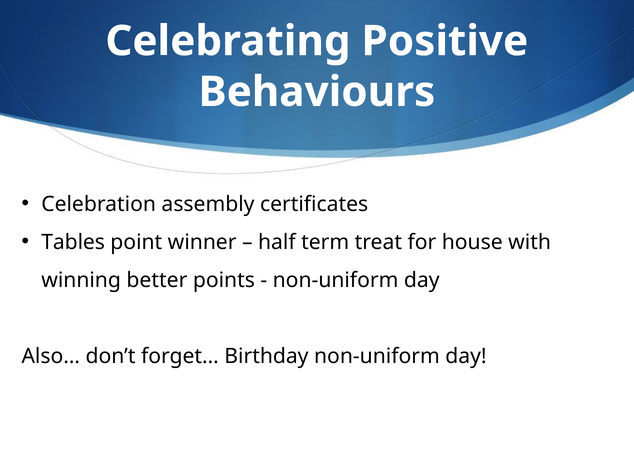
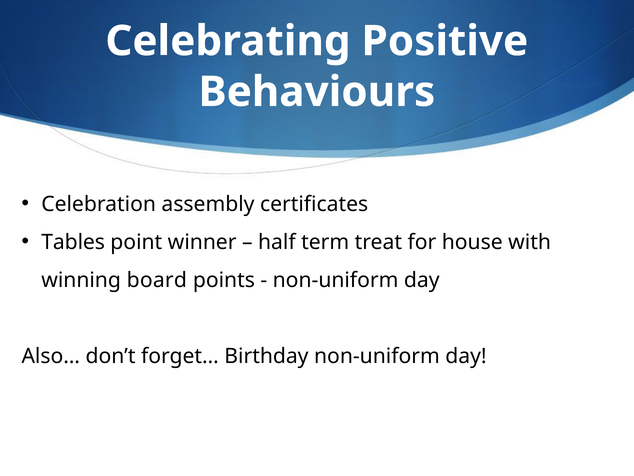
better: better -> board
